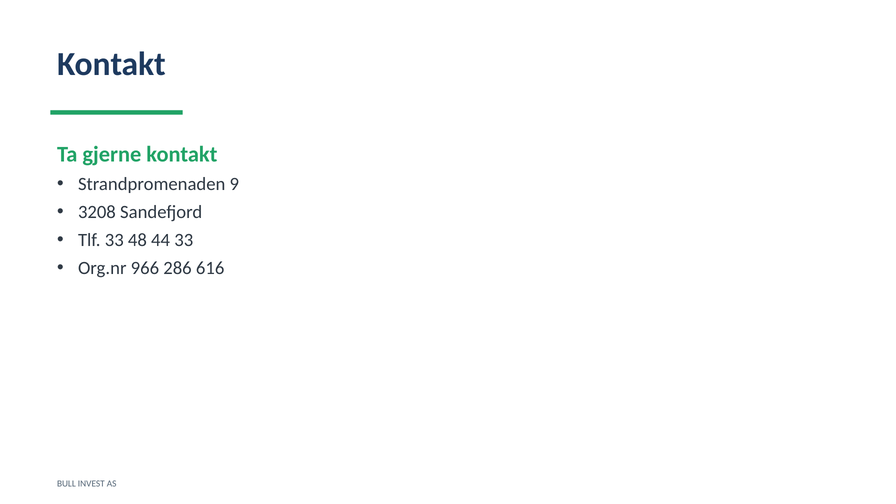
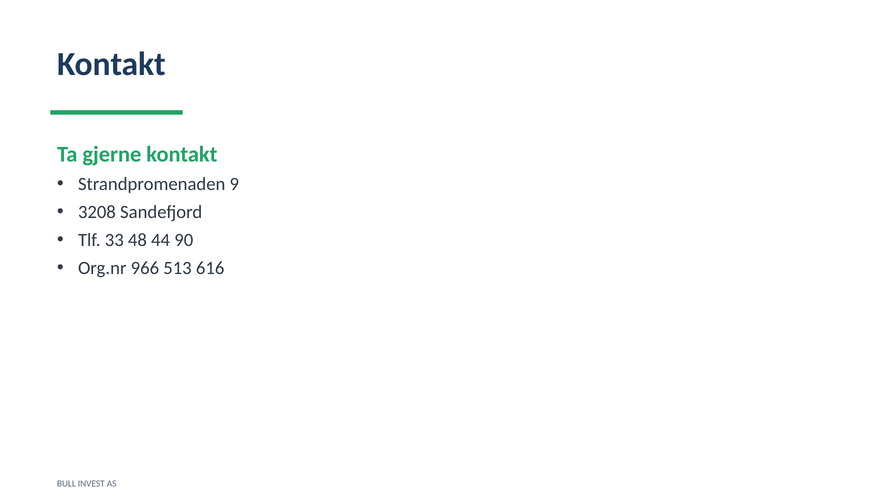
44 33: 33 -> 90
286: 286 -> 513
